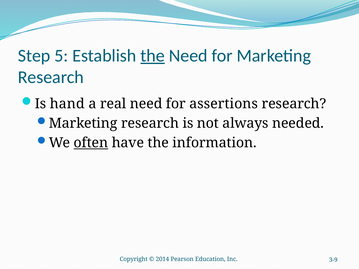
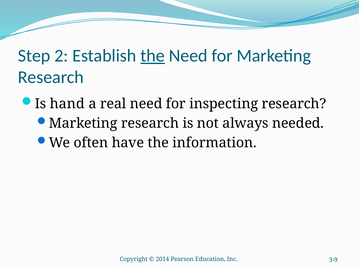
5: 5 -> 2
assertions: assertions -> inspecting
often underline: present -> none
